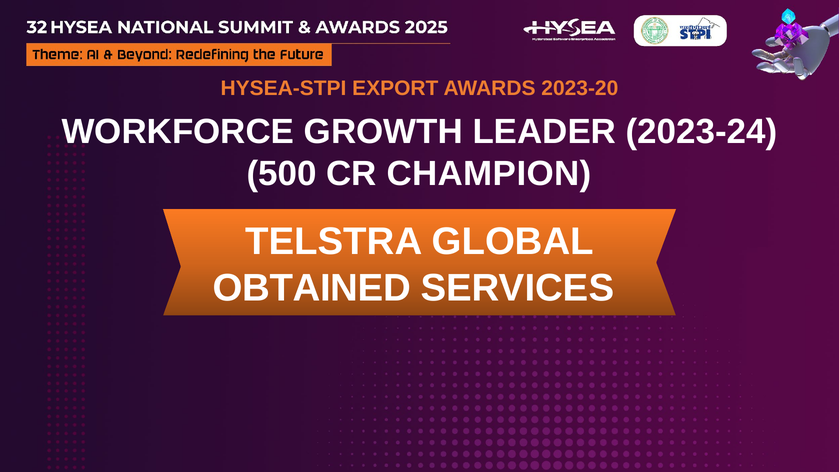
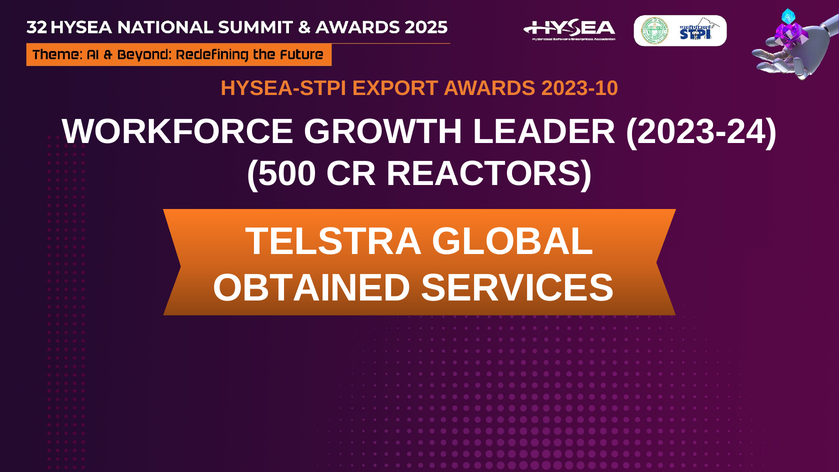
2023-20: 2023-20 -> 2023-10
CHAMPION: CHAMPION -> REACTORS
